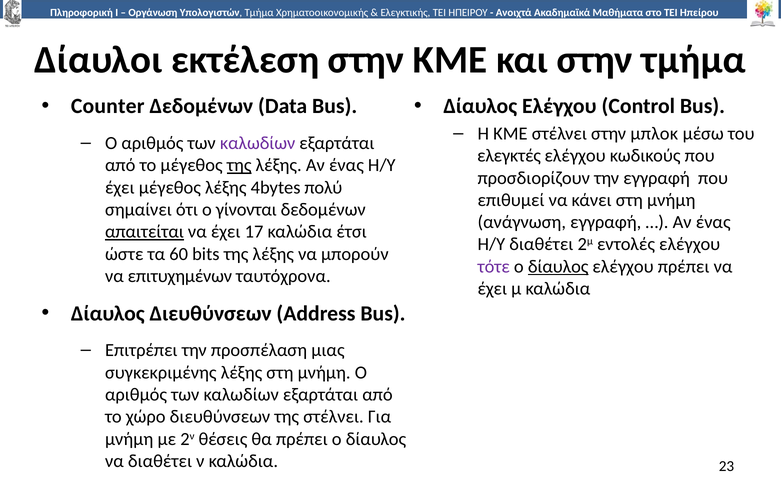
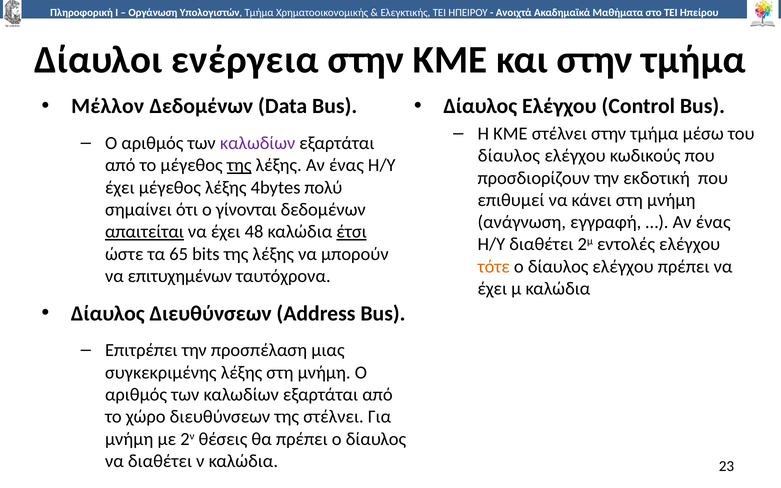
εκτέλεση: εκτέλεση -> ενέργεια
Counter: Counter -> Μέλλον
στέλνει στην μπλοκ: μπλοκ -> τμήμα
ελεγκτές at (509, 156): ελεγκτές -> δίαυλος
την εγγραφή: εγγραφή -> εκδοτική
17: 17 -> 48
έτσι underline: none -> present
60: 60 -> 65
τότε colour: purple -> orange
δίαυλος at (558, 267) underline: present -> none
